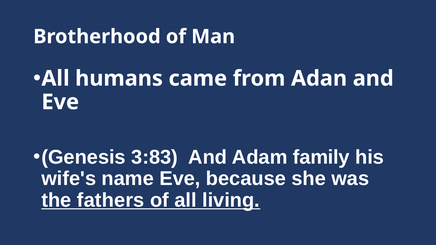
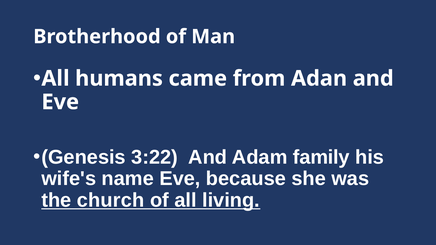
3:83: 3:83 -> 3:22
fathers: fathers -> church
